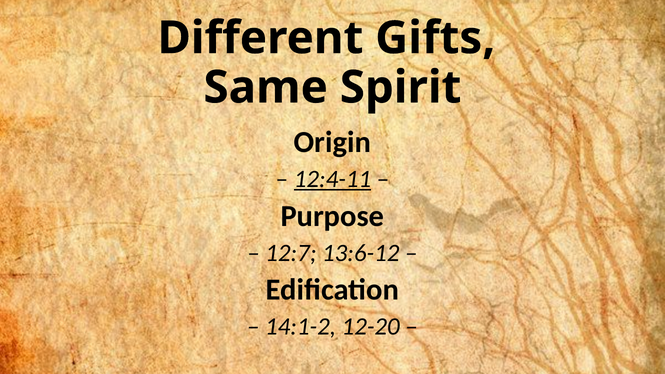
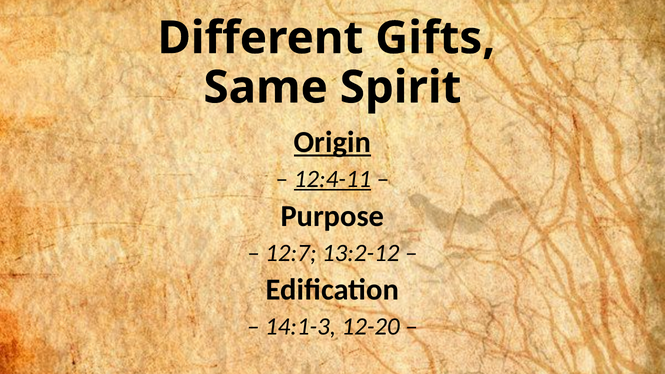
Origin underline: none -> present
13:6-12: 13:6-12 -> 13:2-12
14:1-2: 14:1-2 -> 14:1-3
